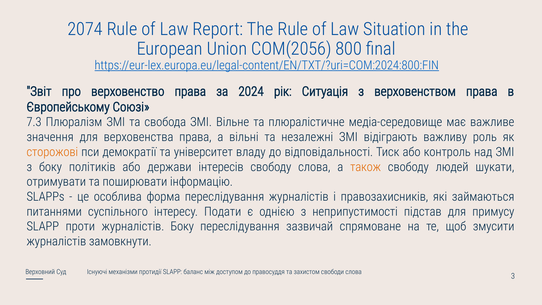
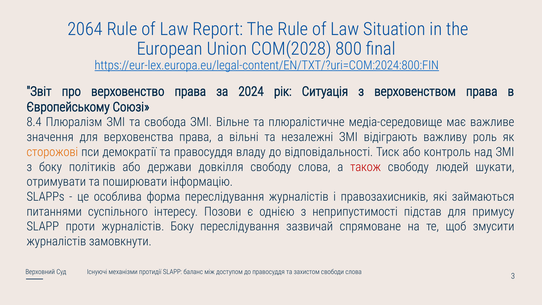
2074: 2074 -> 2064
COM(2056: COM(2056 -> COM(2028
7.3: 7.3 -> 8.4
та університет: університет -> правосуддя
інтересів: інтересів -> довкілля
також colour: orange -> red
Подати: Подати -> Позови
